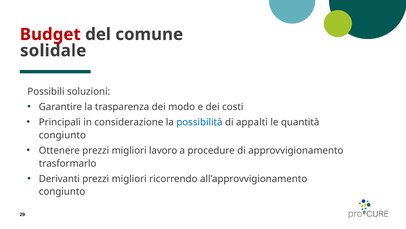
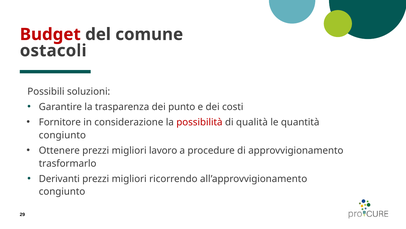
solidale: solidale -> ostacoli
modo: modo -> punto
Principali: Principali -> Fornitore
possibilità colour: blue -> red
appalti: appalti -> qualità
